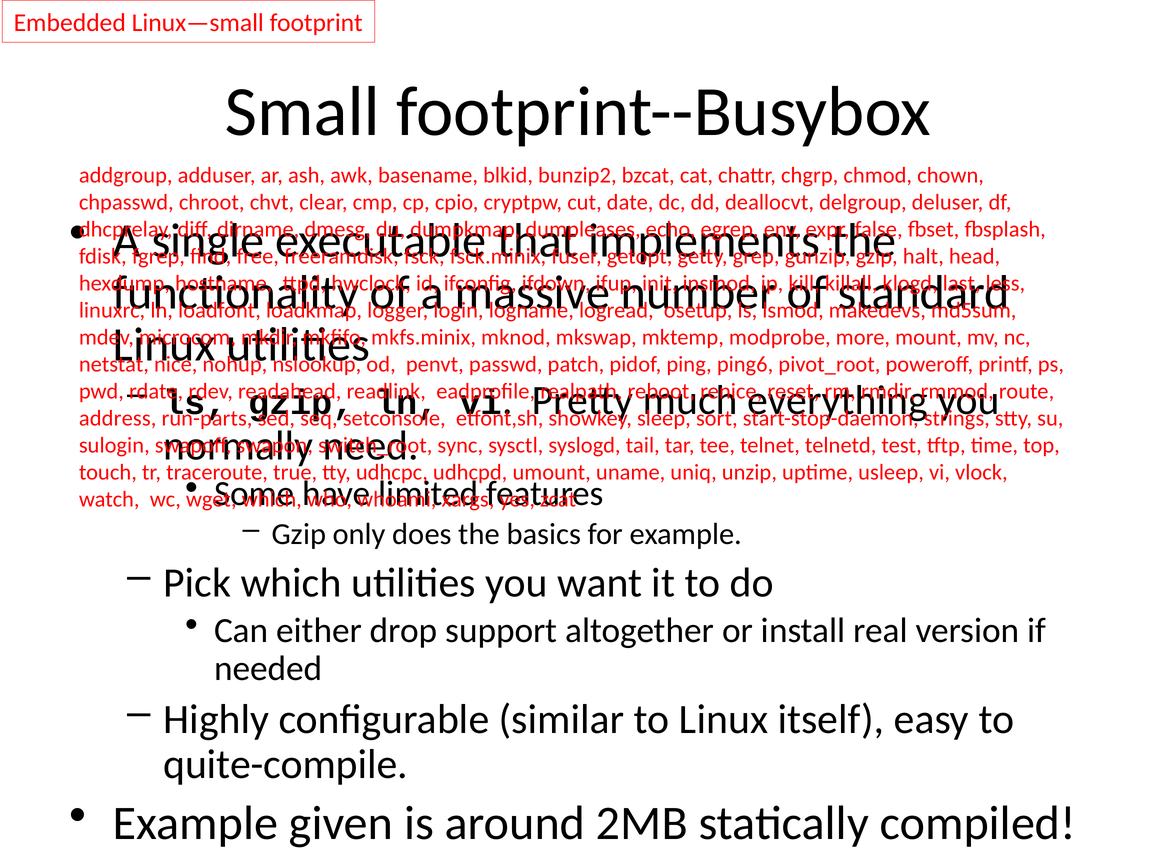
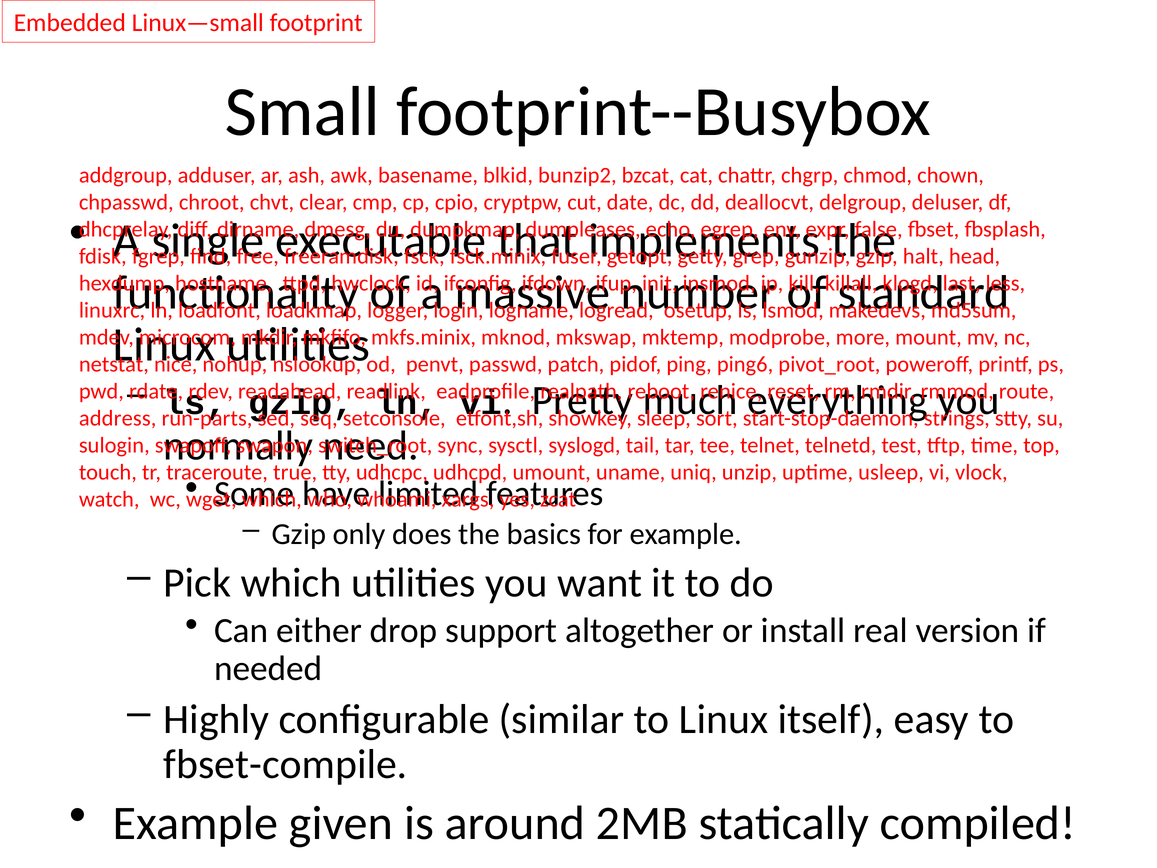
quite-compile: quite-compile -> fbset-compile
